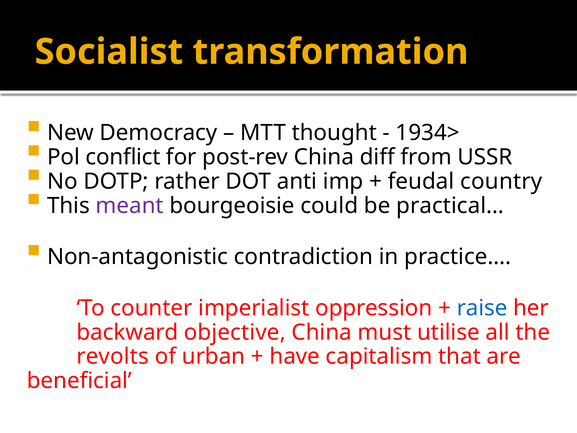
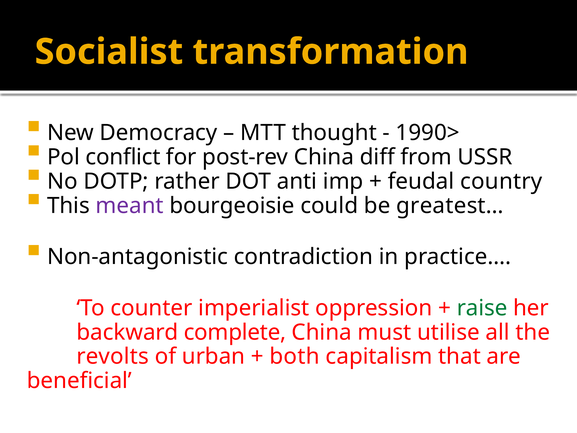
1934>: 1934> -> 1990>
practical…: practical… -> greatest…
raise colour: blue -> green
objective: objective -> complete
have: have -> both
